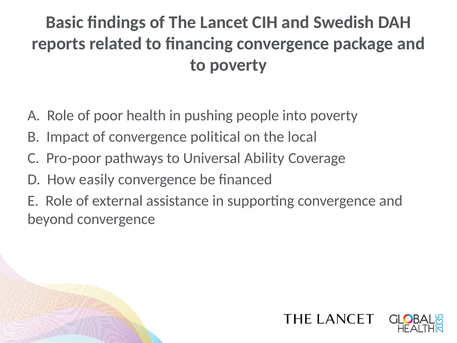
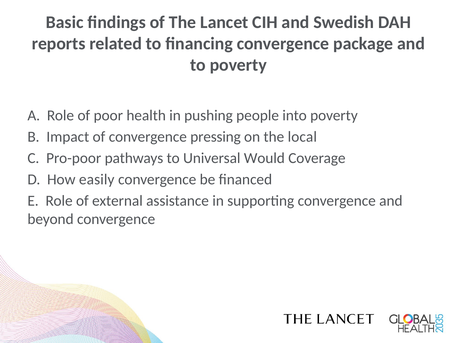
political: political -> pressing
Ability: Ability -> Would
